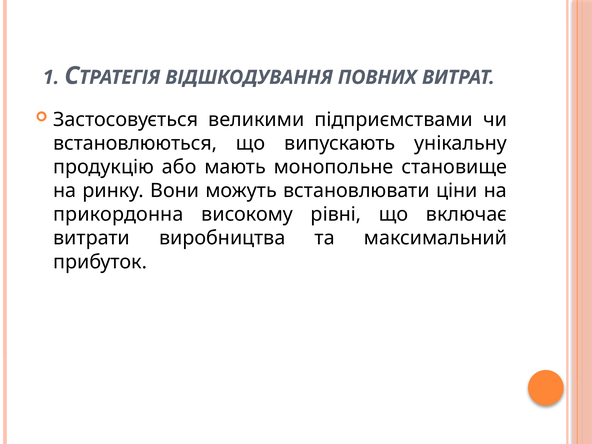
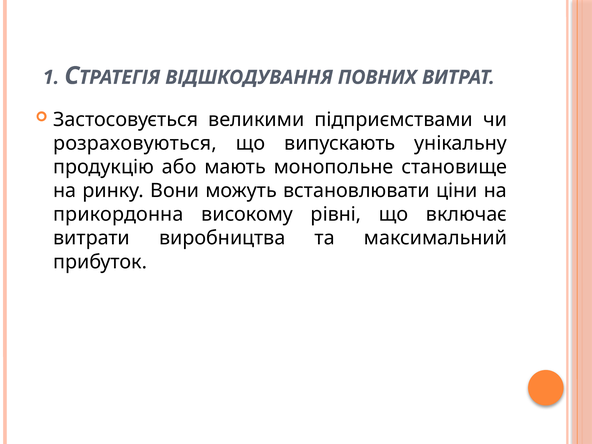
встановлюються: встановлюються -> розраховуються
